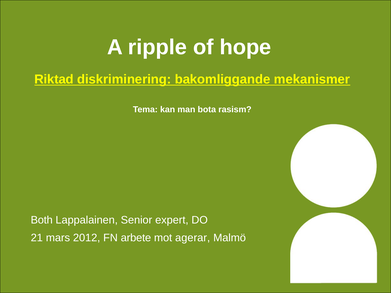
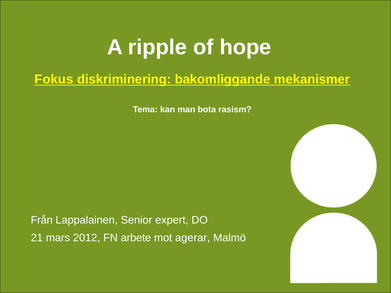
Riktad: Riktad -> Fokus
Both: Both -> Från
